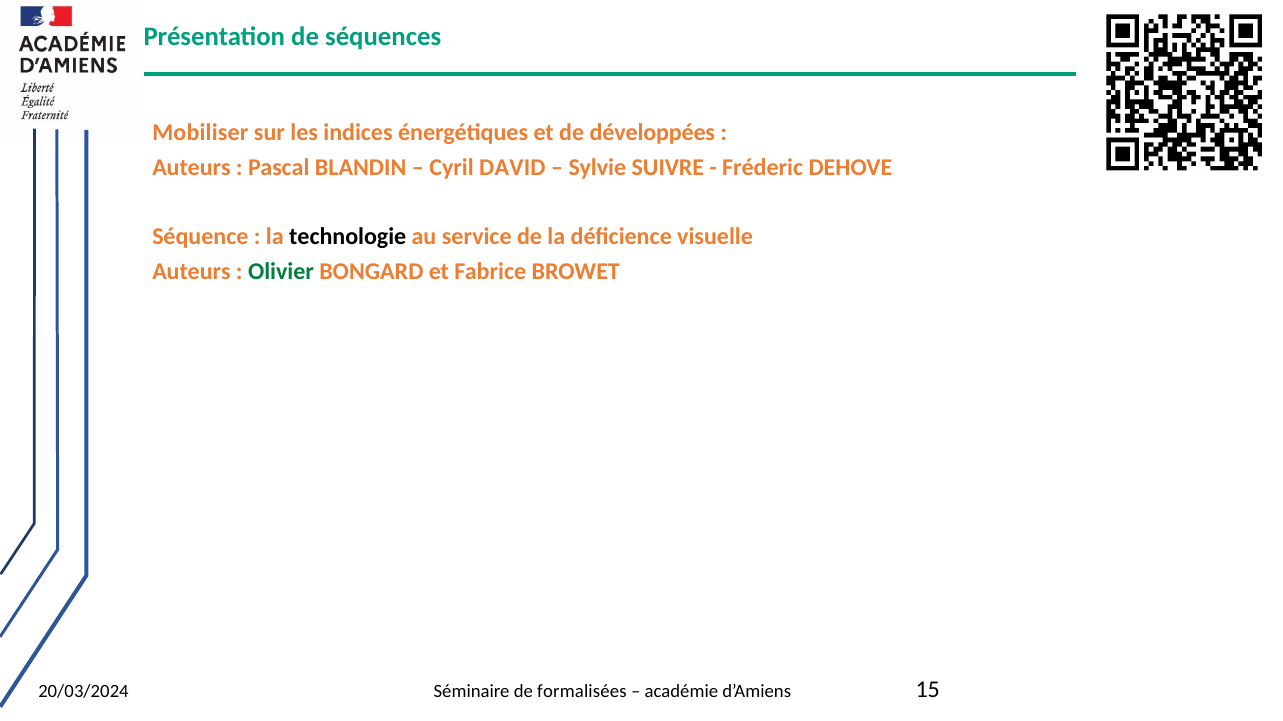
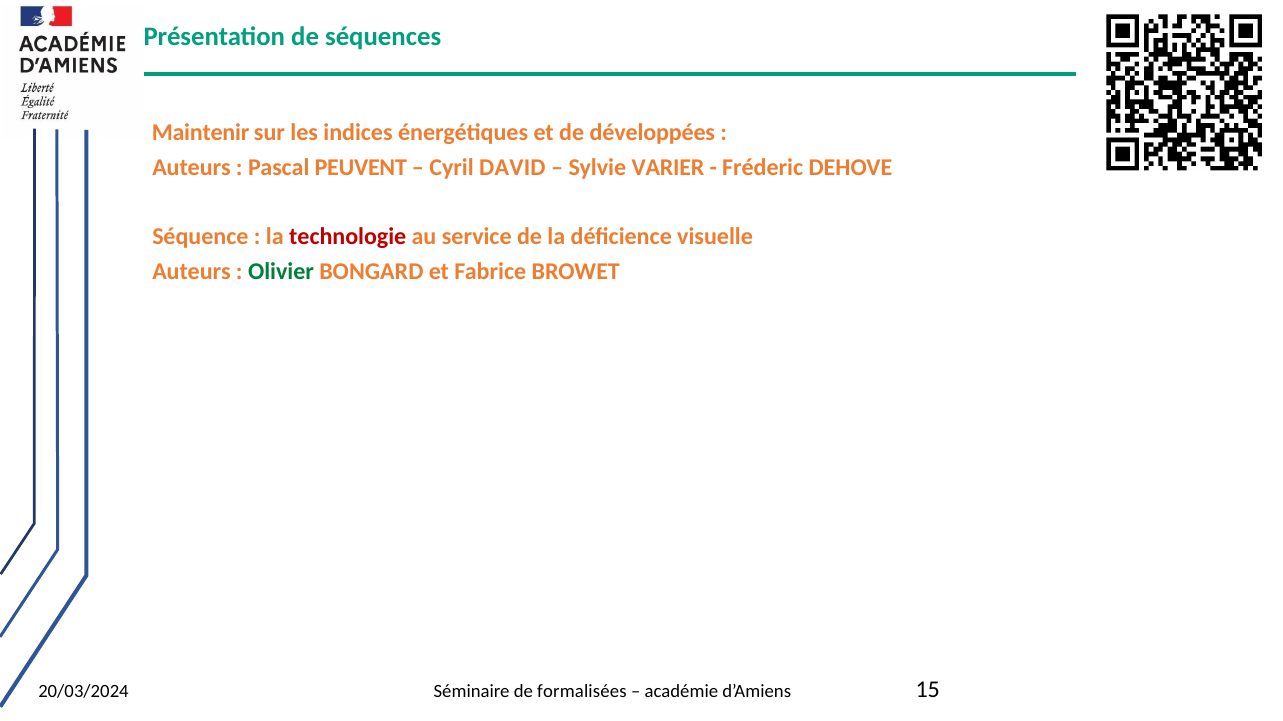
Mobiliser: Mobiliser -> Maintenir
BLANDIN: BLANDIN -> PEUVENT
SUIVRE: SUIVRE -> VARIER
technologie colour: black -> red
